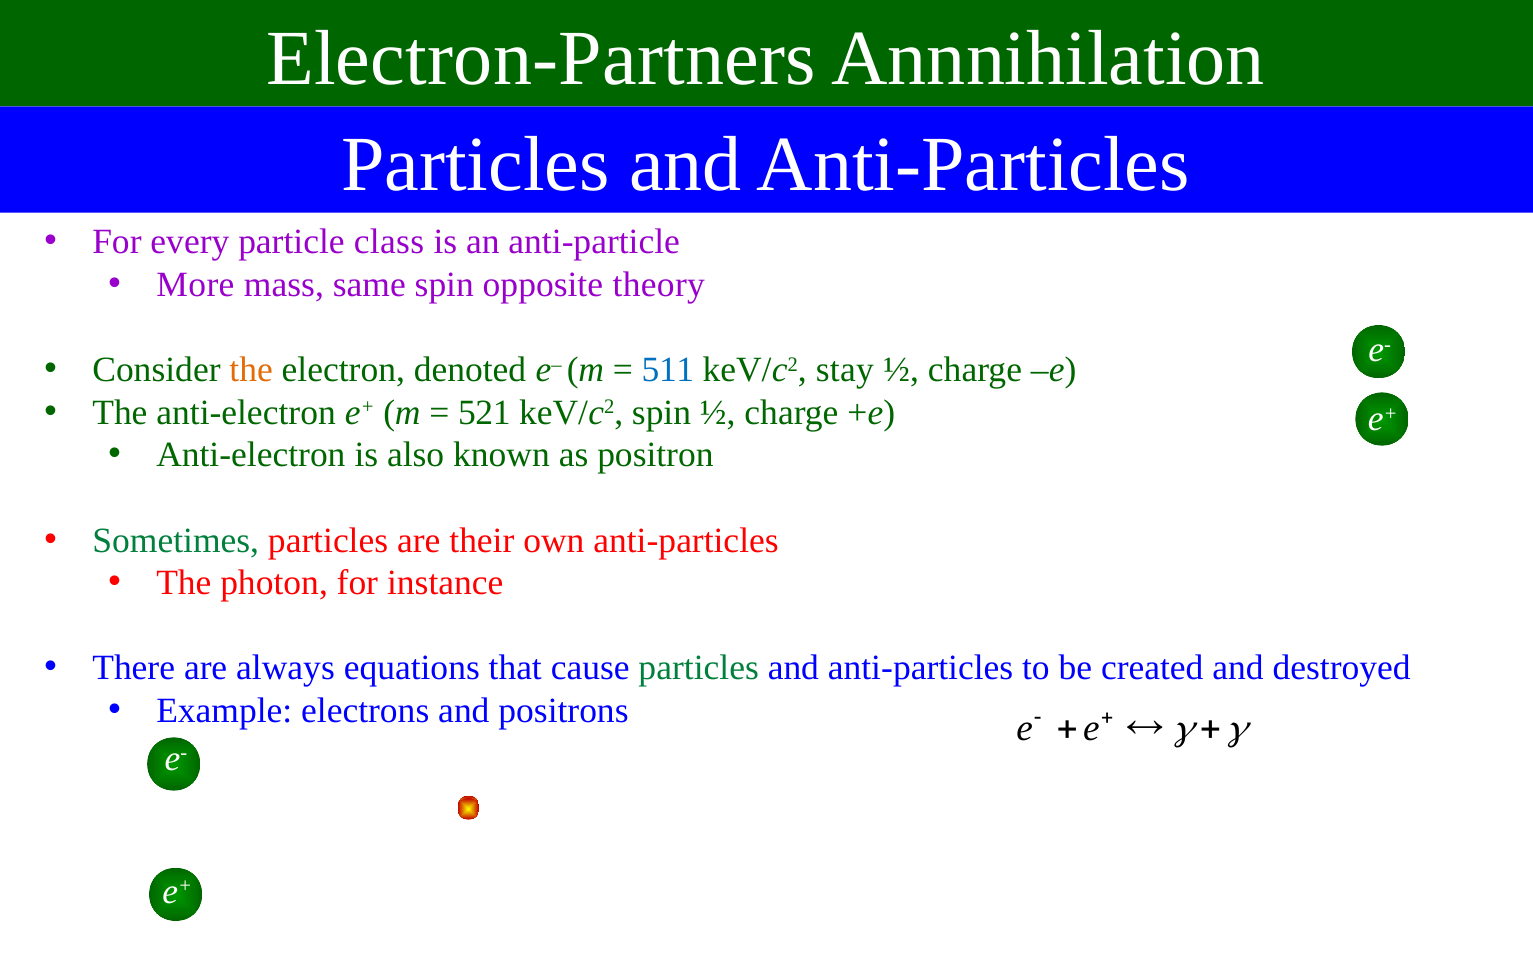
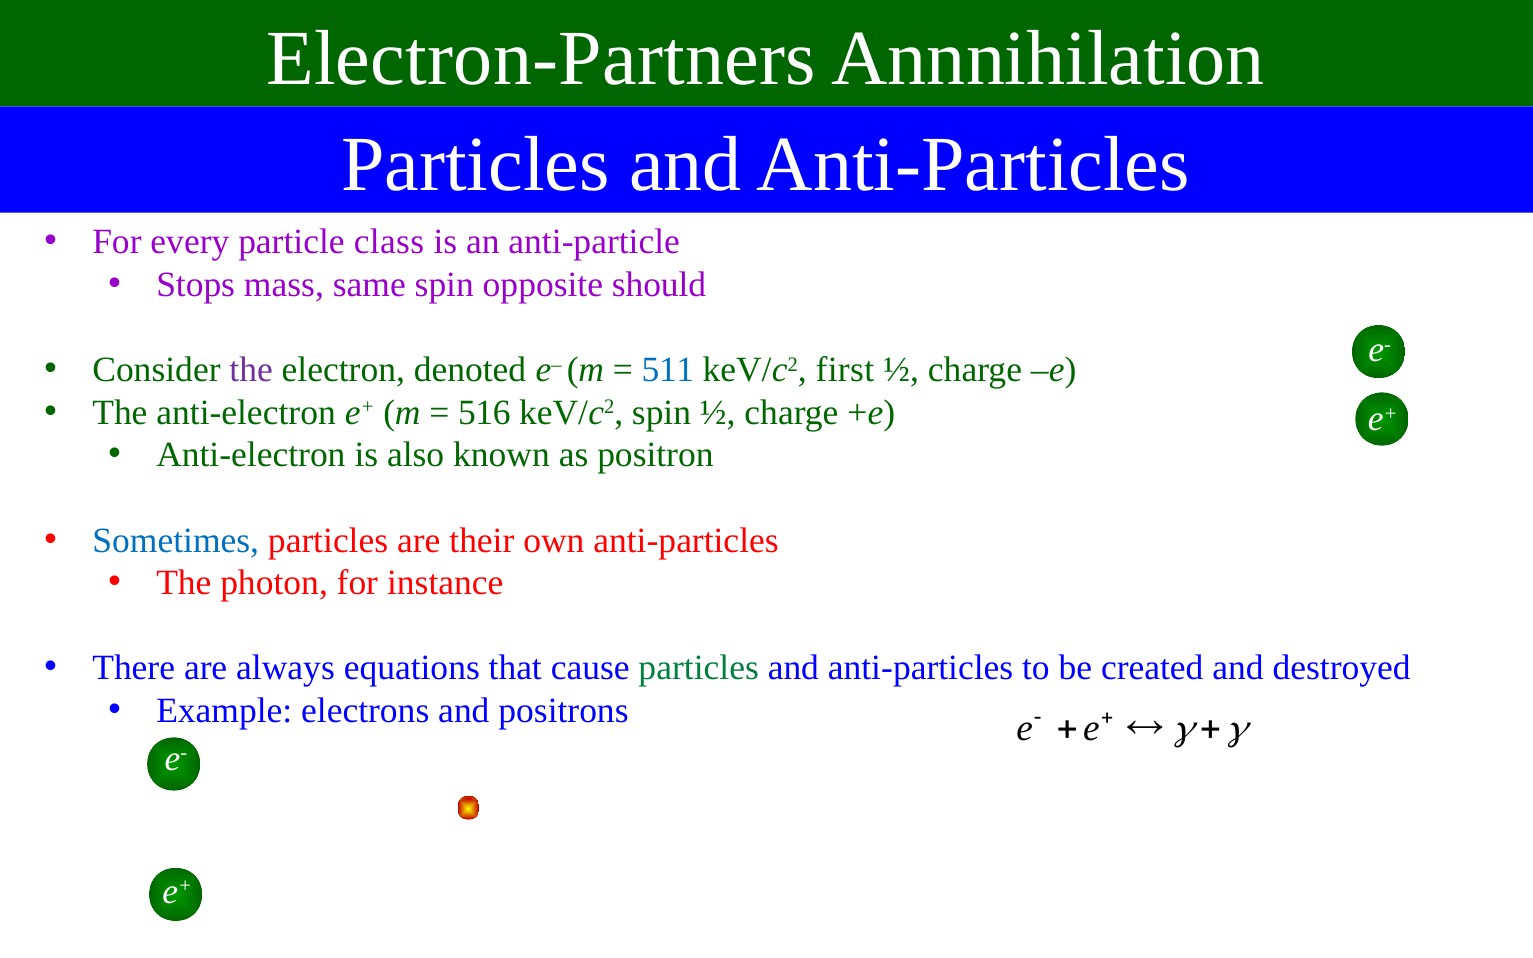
More: More -> Stops
theory: theory -> should
the at (251, 370) colour: orange -> purple
stay: stay -> first
521: 521 -> 516
Sometimes colour: green -> blue
